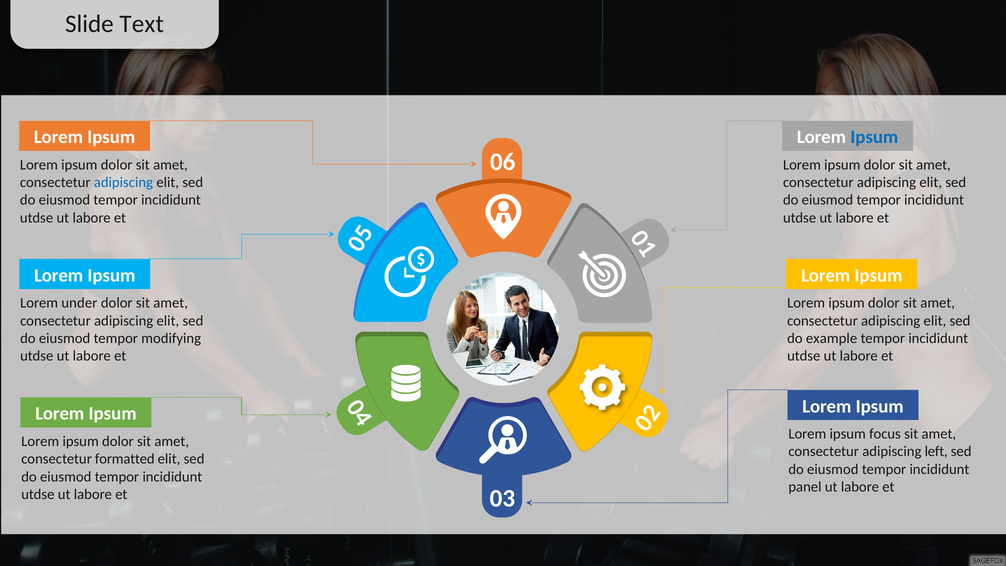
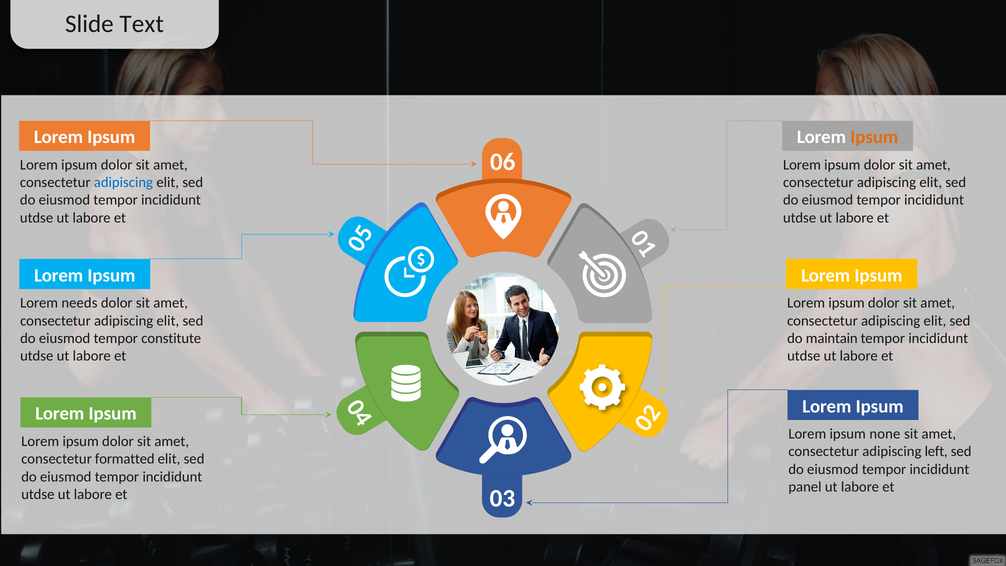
Ipsum at (874, 137) colour: blue -> orange
under: under -> needs
modifying: modifying -> constitute
example: example -> maintain
focus: focus -> none
